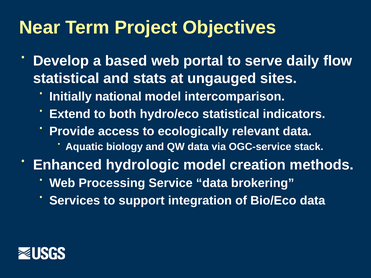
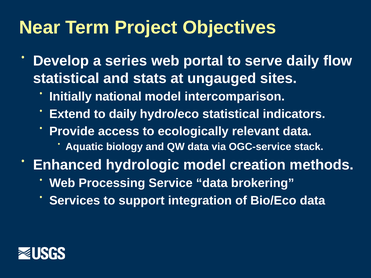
based: based -> series
to both: both -> daily
